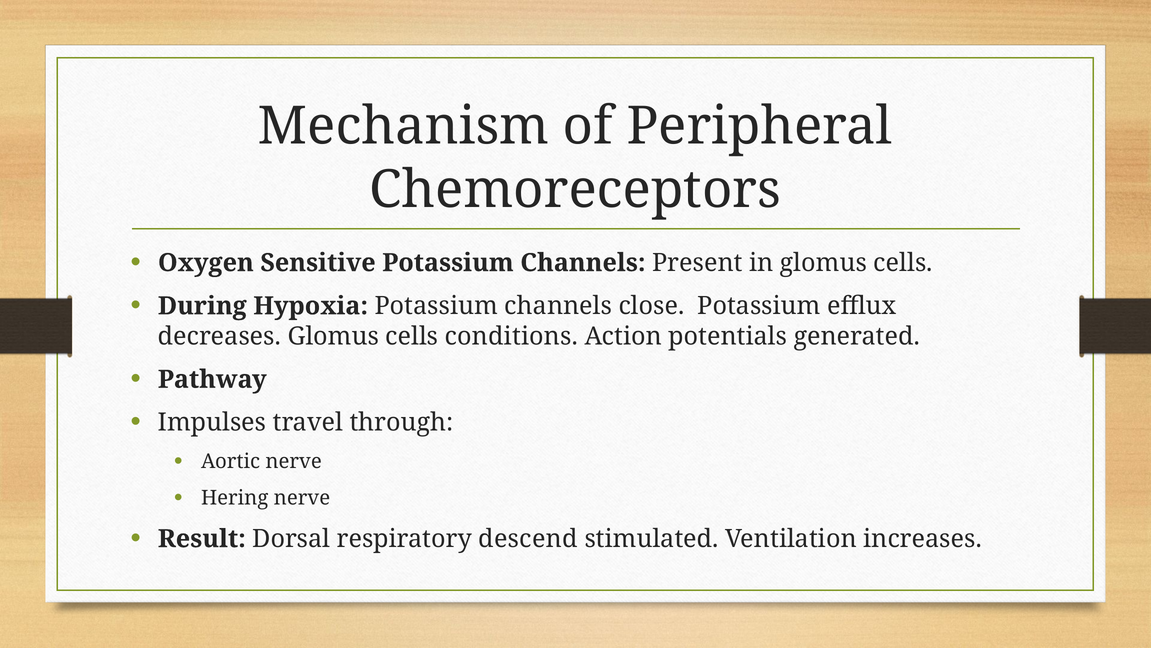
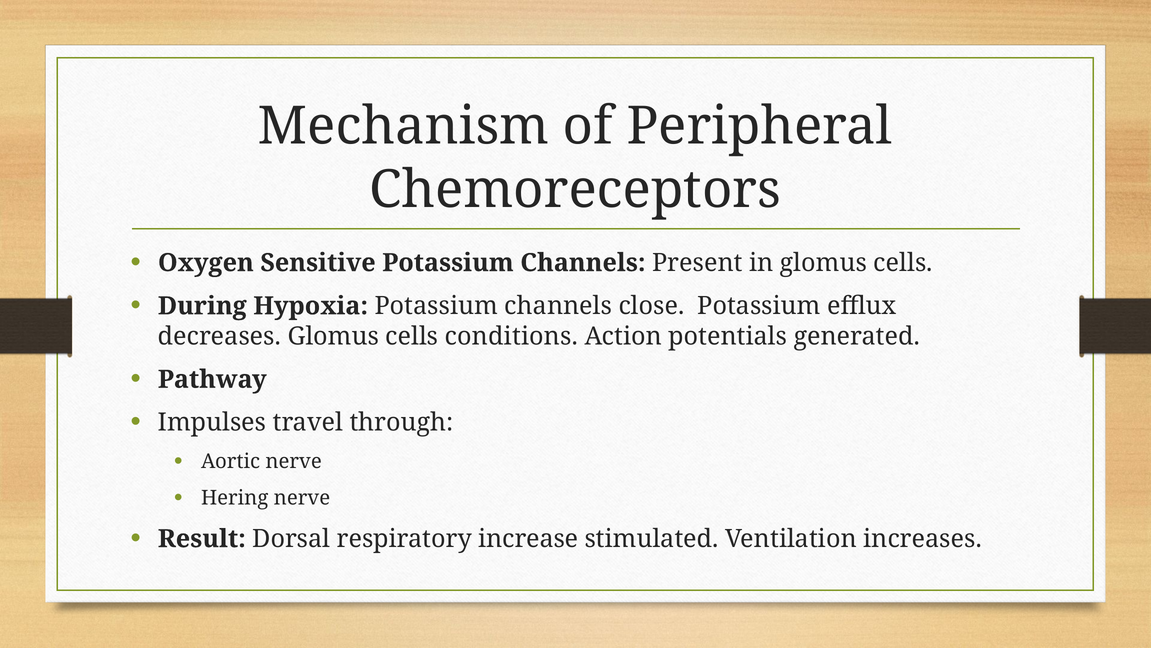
descend: descend -> increase
